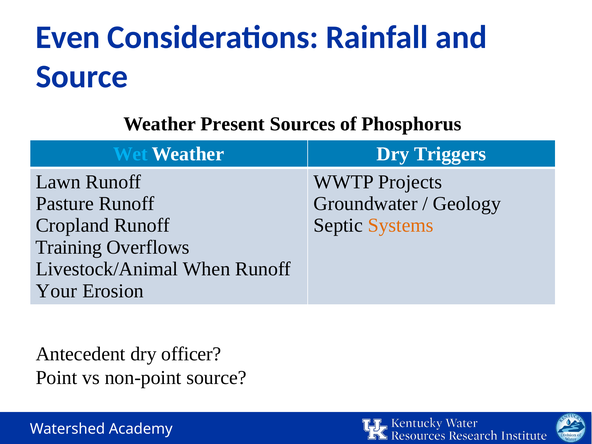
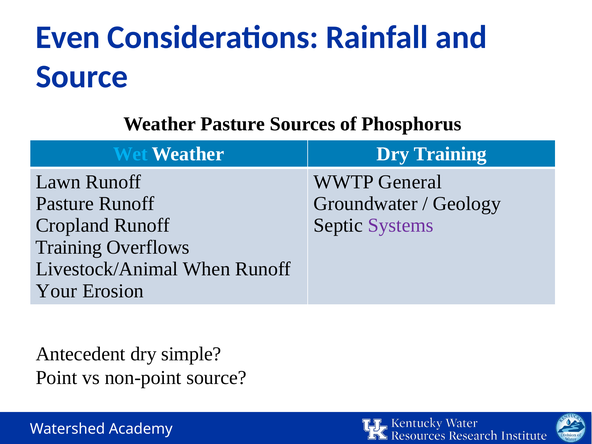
Weather Present: Present -> Pasture
Dry Triggers: Triggers -> Training
Projects: Projects -> General
Systems colour: orange -> purple
officer: officer -> simple
